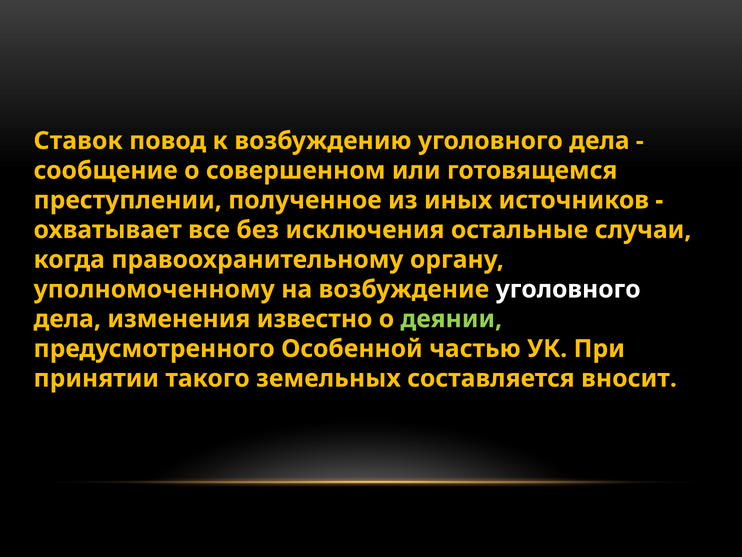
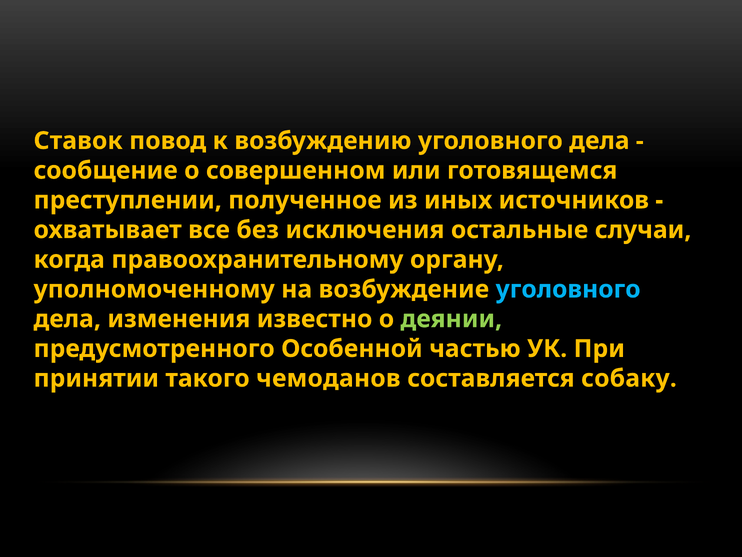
уголовного at (568, 289) colour: white -> light blue
земельных: земельных -> чемоданов
вносит: вносит -> собаку
